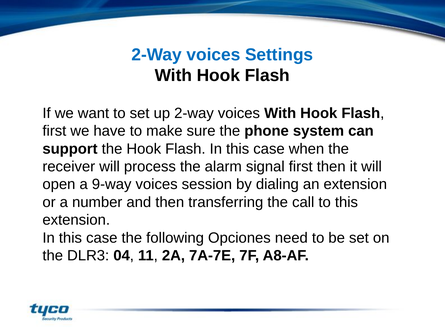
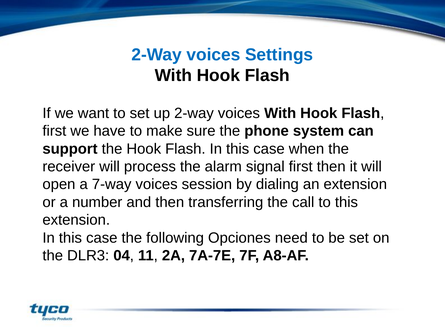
9-way: 9-way -> 7-way
